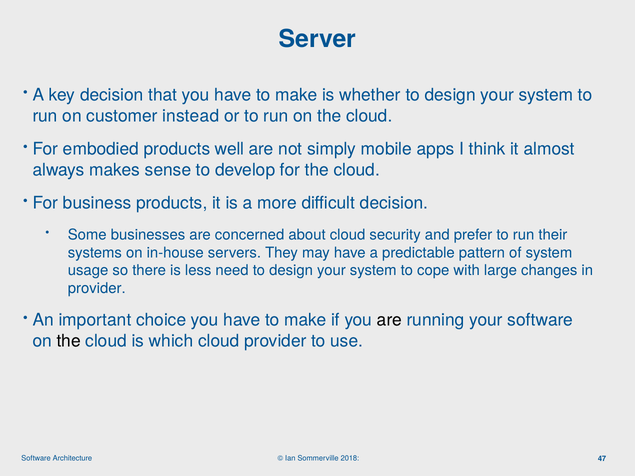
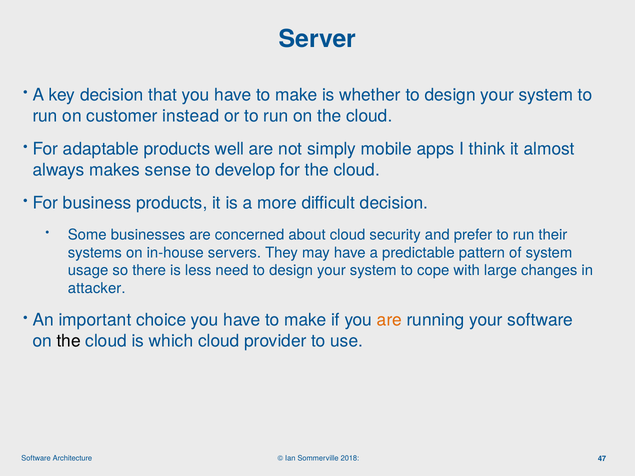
embodied: embodied -> adaptable
provider at (97, 289): provider -> attacker
are at (389, 320) colour: black -> orange
